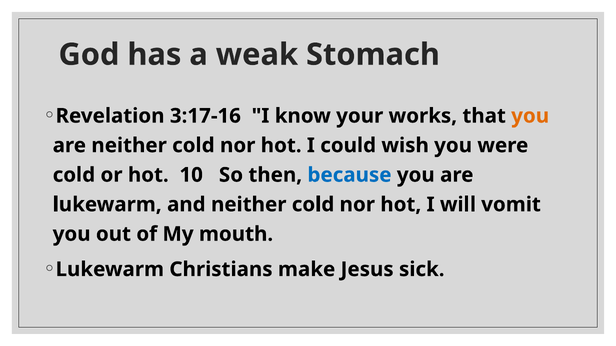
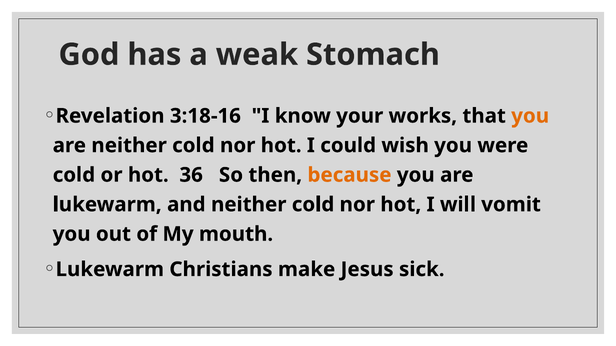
3:17-16: 3:17-16 -> 3:18-16
10: 10 -> 36
because colour: blue -> orange
